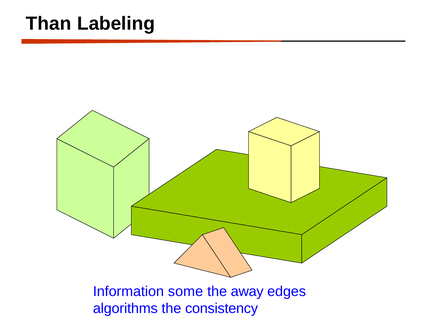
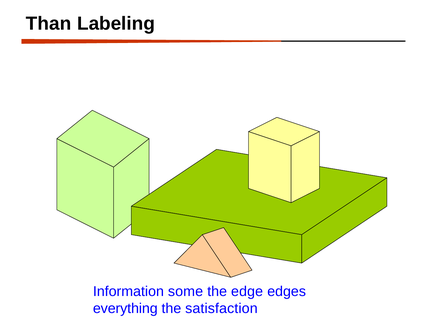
away: away -> edge
algorithms: algorithms -> everything
consistency: consistency -> satisfaction
